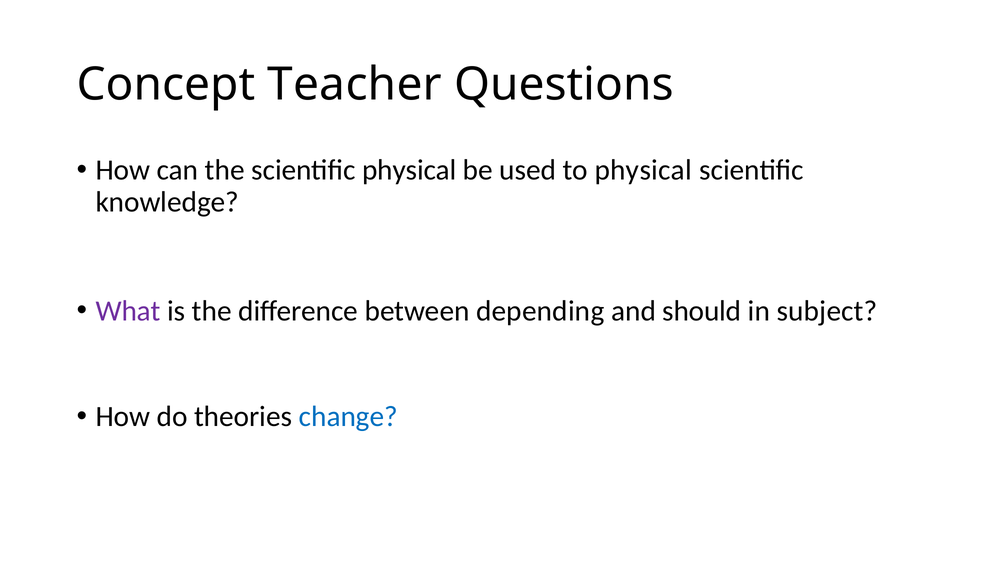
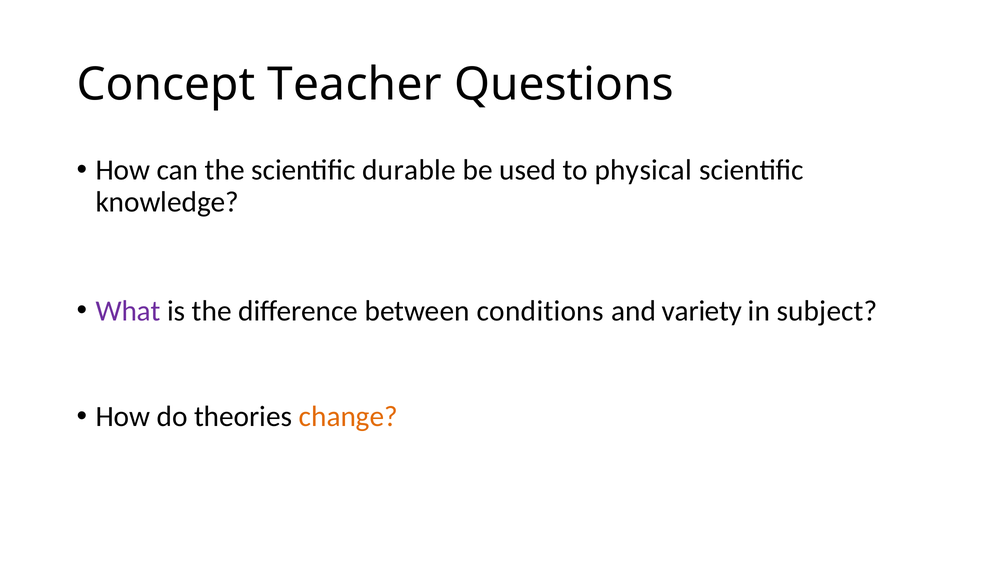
scientific physical: physical -> durable
depending: depending -> conditions
should: should -> variety
change colour: blue -> orange
